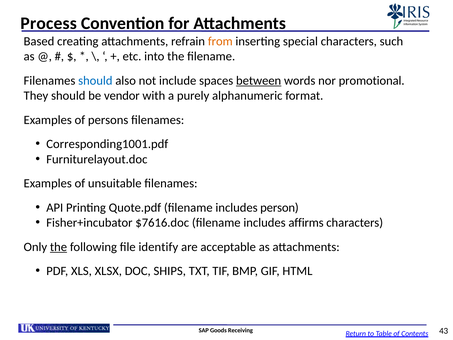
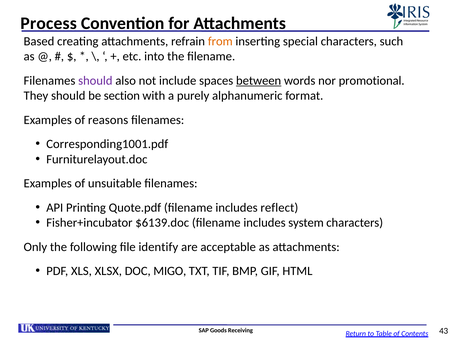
should at (95, 81) colour: blue -> purple
vendor: vendor -> section
persons: persons -> reasons
person: person -> reflect
$7616.doc: $7616.doc -> $6139.doc
affirms: affirms -> system
the at (58, 247) underline: present -> none
SHIPS: SHIPS -> MIGO
